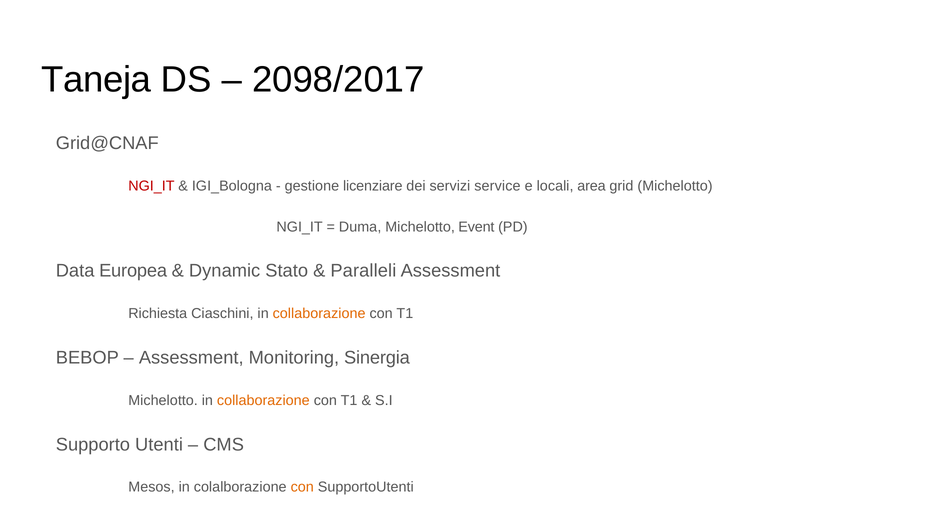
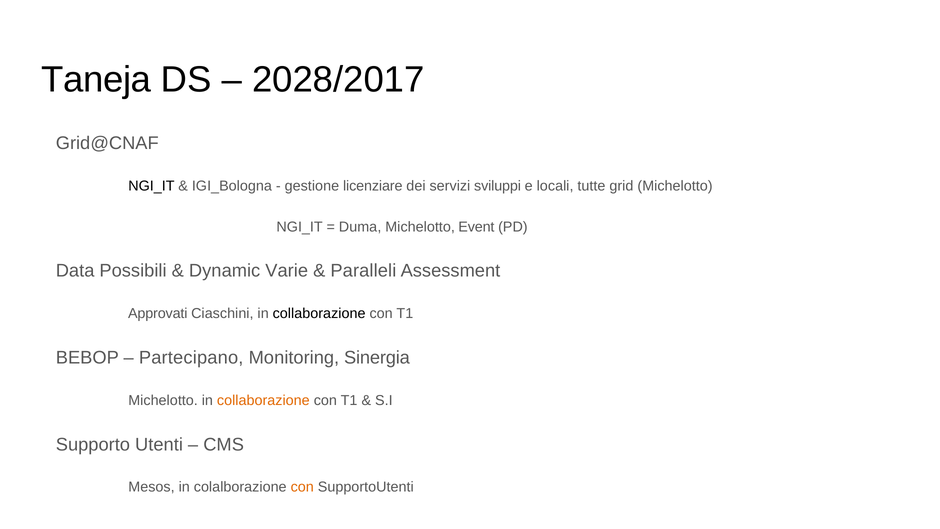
2098/2017: 2098/2017 -> 2028/2017
NGI_IT at (151, 186) colour: red -> black
service: service -> sviluppi
area: area -> tutte
Europea: Europea -> Possibili
Stato: Stato -> Varie
Richiesta: Richiesta -> Approvati
collaborazione at (319, 314) colour: orange -> black
Assessment at (191, 358): Assessment -> Partecipano
